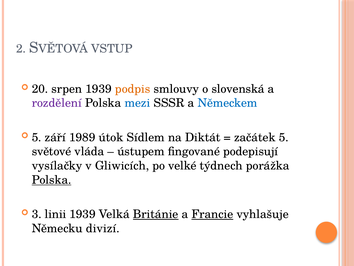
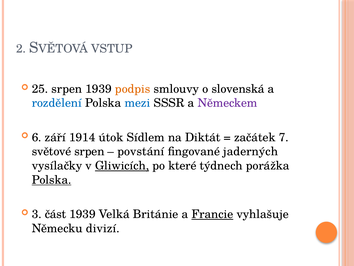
20: 20 -> 25
rozdělení colour: purple -> blue
Německem colour: blue -> purple
5 at (37, 137): 5 -> 6
1989: 1989 -> 1914
začátek 5: 5 -> 7
světové vláda: vláda -> srpen
ústupem: ústupem -> povstání
podepisují: podepisují -> jaderných
Gliwicích underline: none -> present
velké: velké -> které
linii: linii -> část
Británie underline: present -> none
